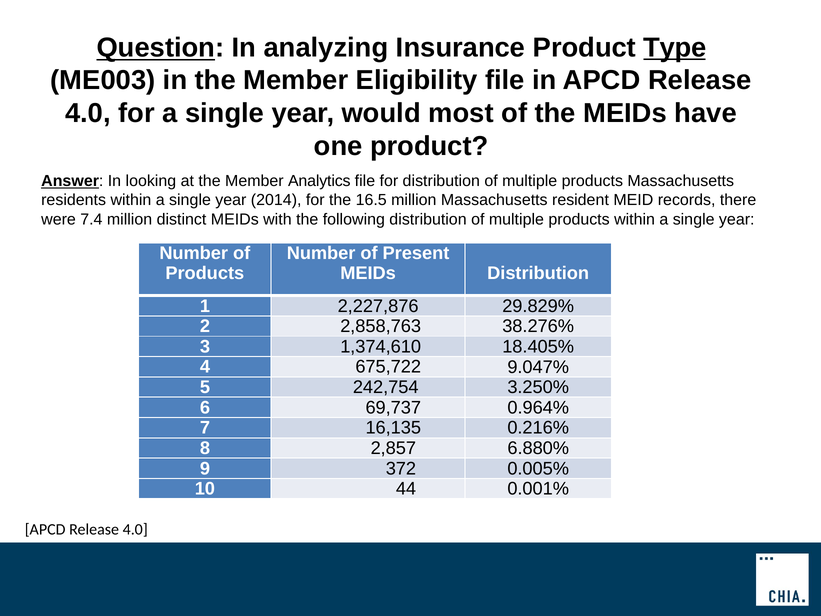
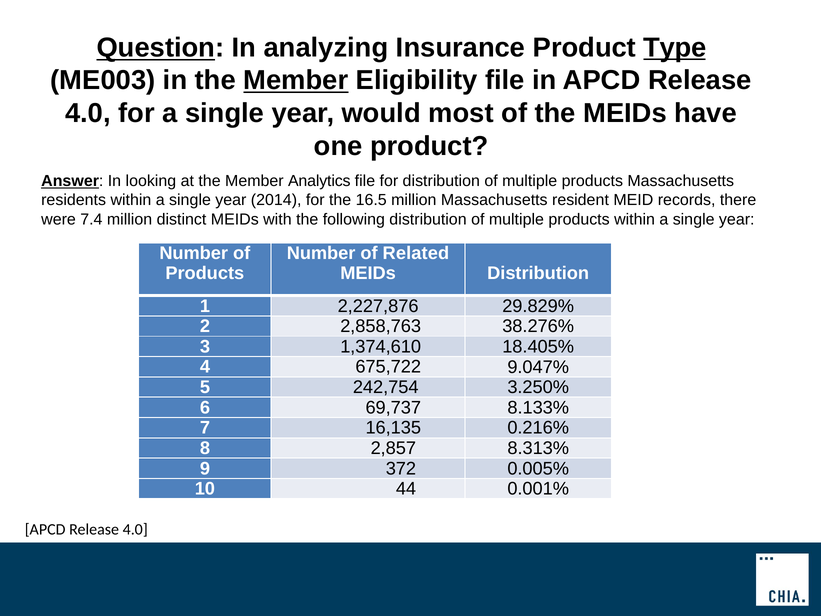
Member at (296, 80) underline: none -> present
Present: Present -> Related
0.964%: 0.964% -> 8.133%
6.880%: 6.880% -> 8.313%
